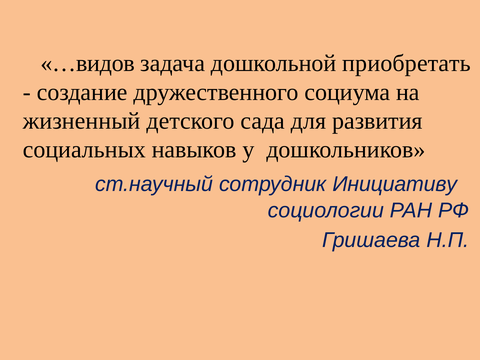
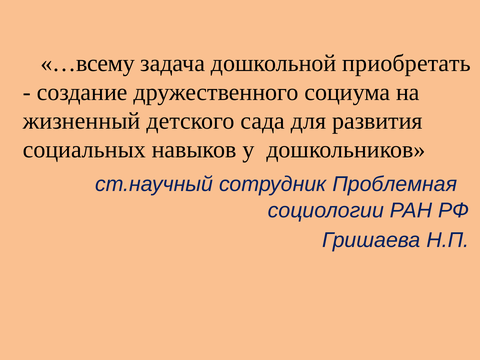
…видов: …видов -> …всему
Инициативу: Инициативу -> Проблемная
